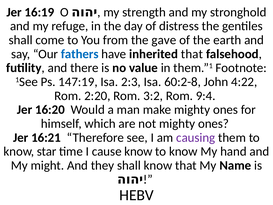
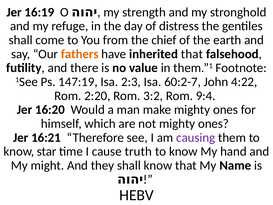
gave: gave -> chief
fathers colour: blue -> orange
60:2-8: 60:2-8 -> 60:2-7
cause know: know -> truth
